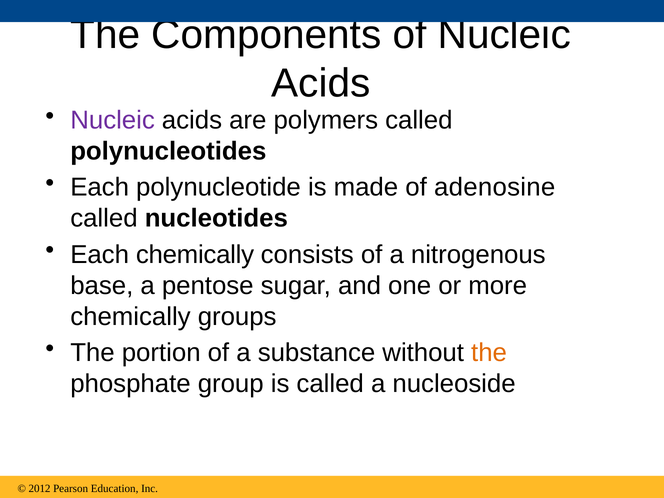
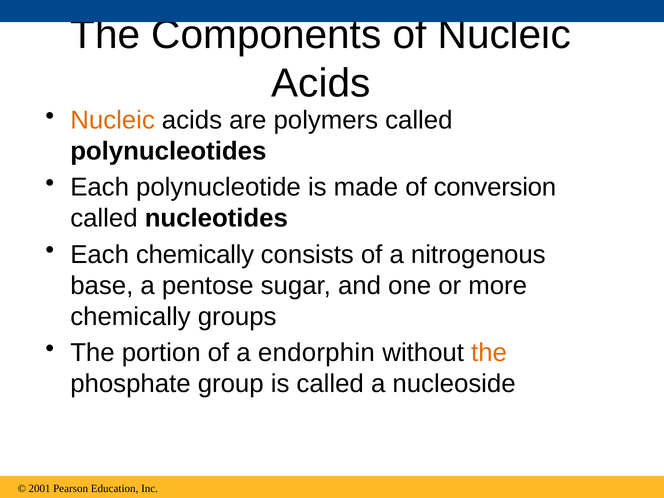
Nucleic at (113, 120) colour: purple -> orange
adenosine: adenosine -> conversion
substance: substance -> endorphin
2012: 2012 -> 2001
